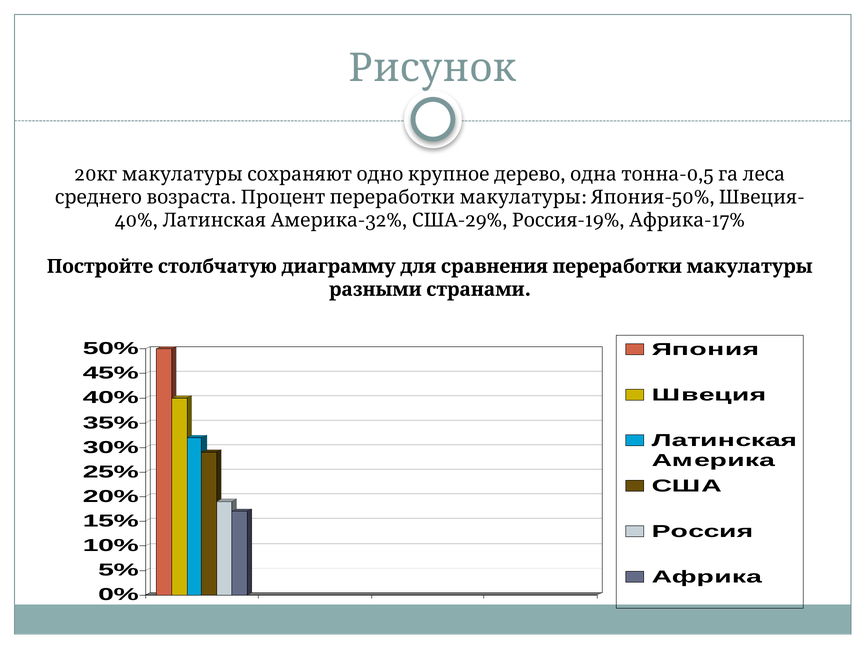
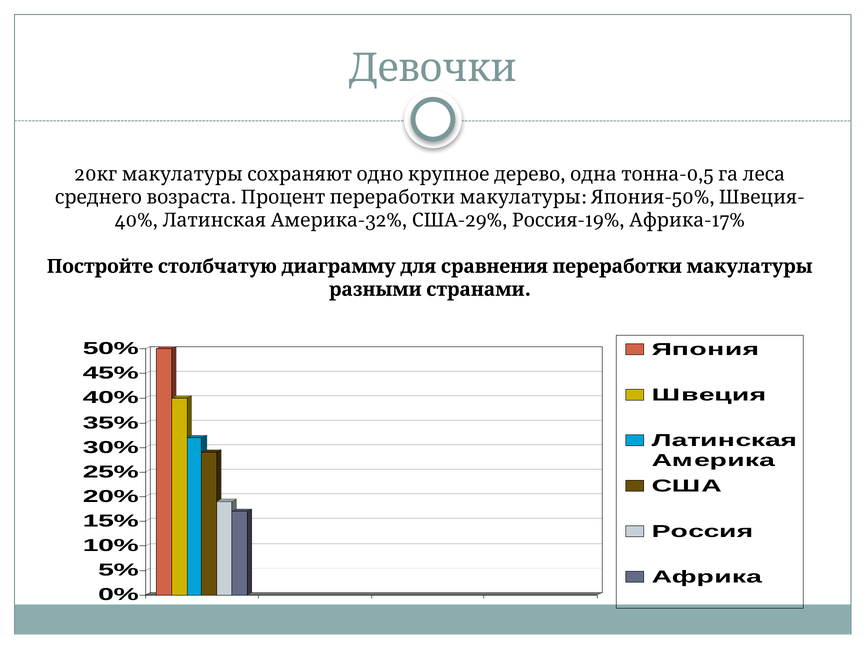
Рисунок: Рисунок -> Девочки
